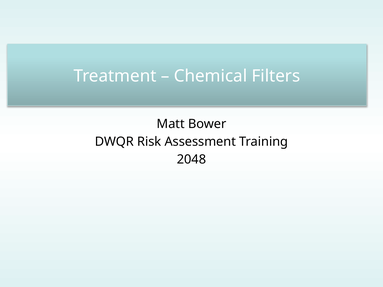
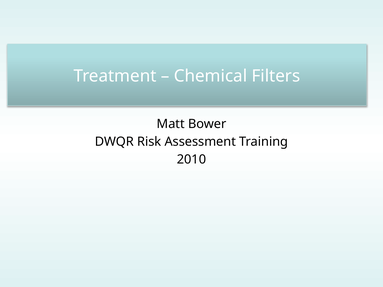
2048: 2048 -> 2010
